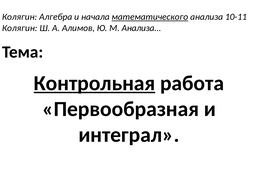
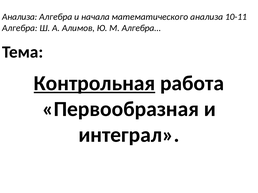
Колягин at (20, 17): Колягин -> Анализа
математического underline: present -> none
Колягин at (20, 28): Колягин -> Алгебра
М Анализа: Анализа -> Алгебра
